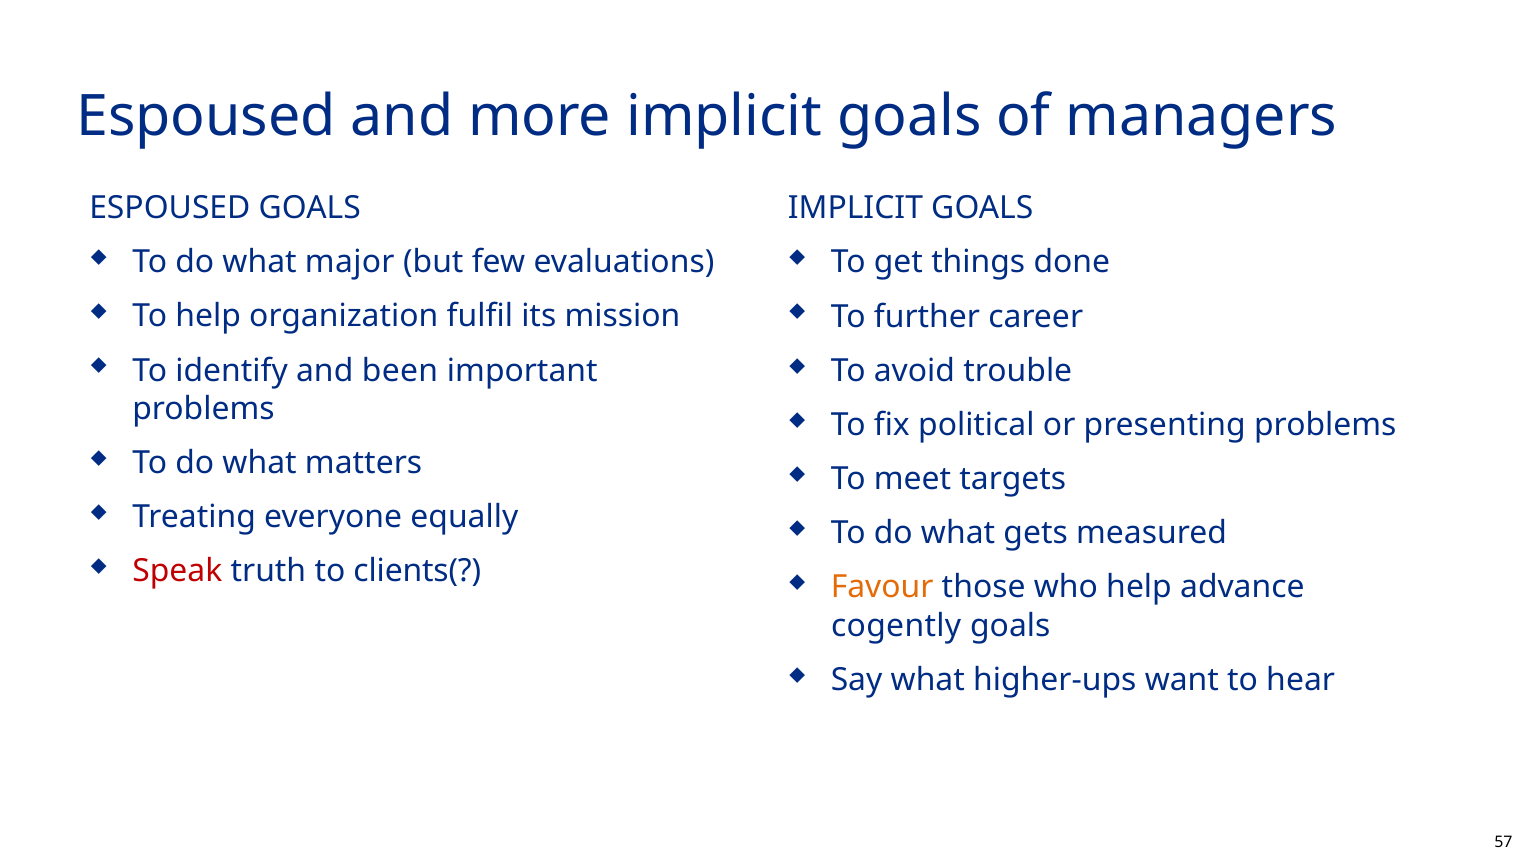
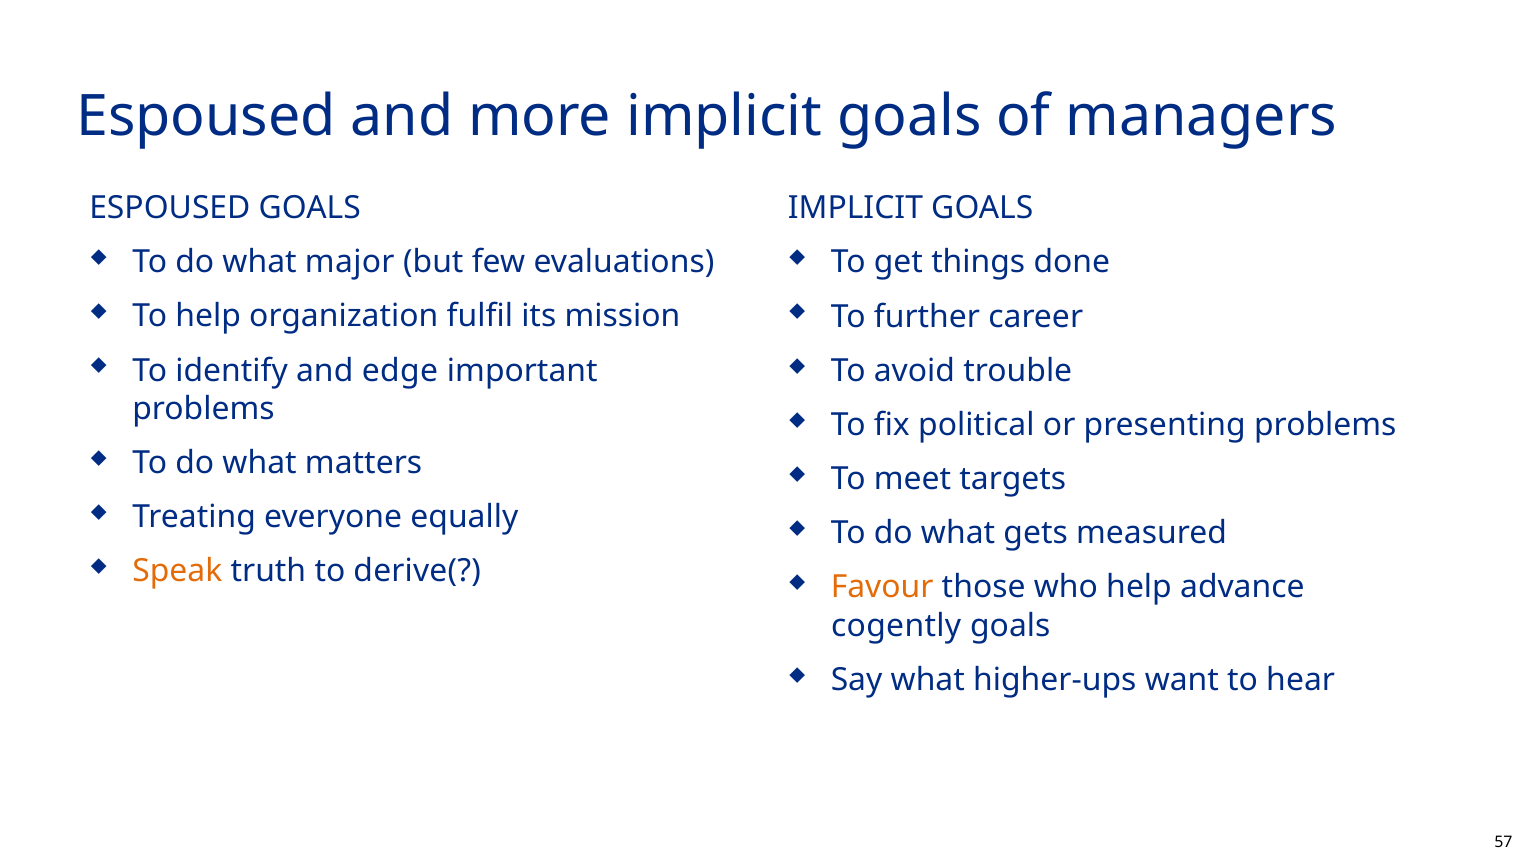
been: been -> edge
Speak colour: red -> orange
clients(: clients( -> derive(
